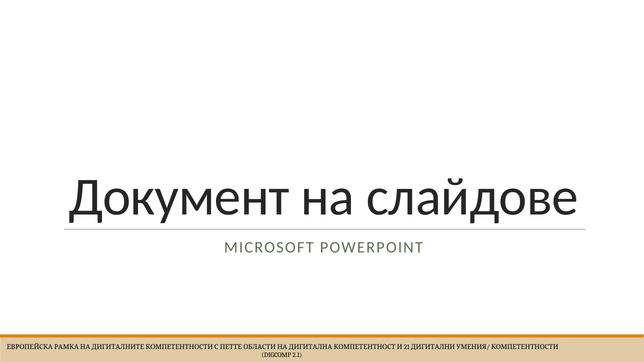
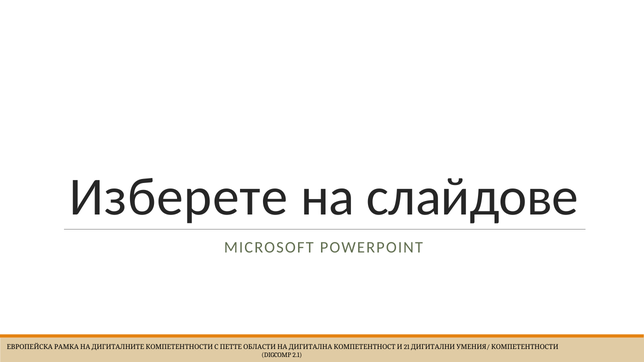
Документ: Документ -> Изберете
